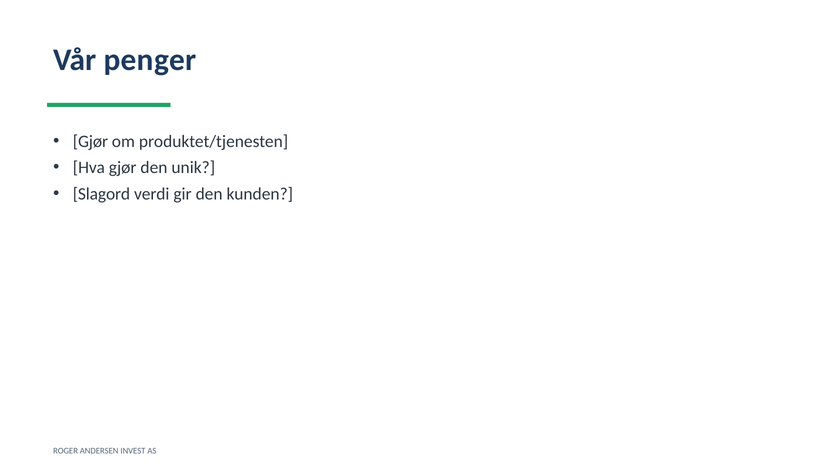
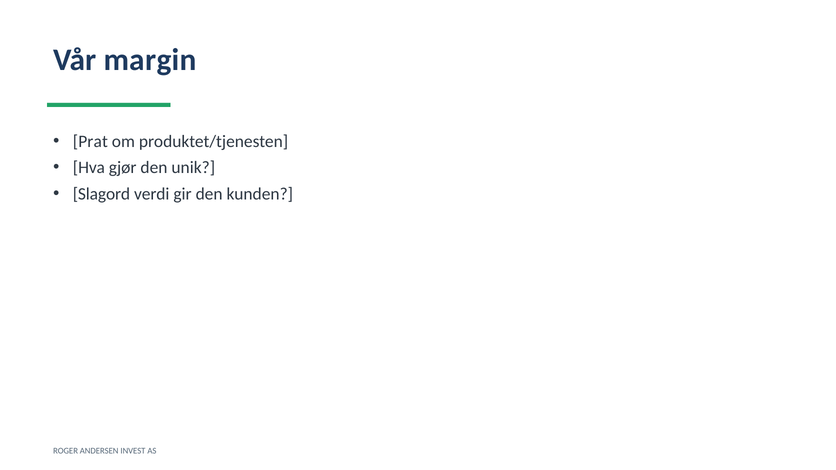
penger: penger -> margin
Gjør at (90, 142): Gjør -> Prat
